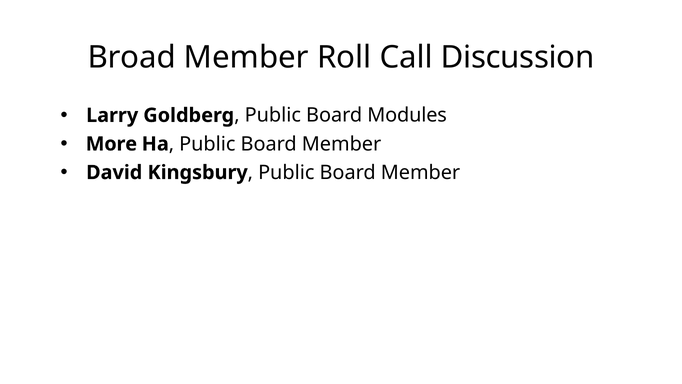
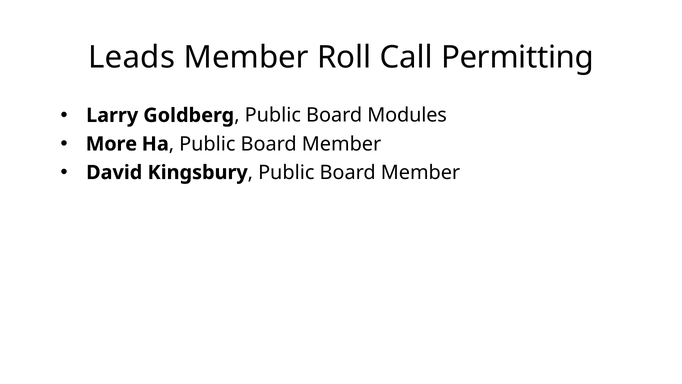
Broad: Broad -> Leads
Discussion: Discussion -> Permitting
